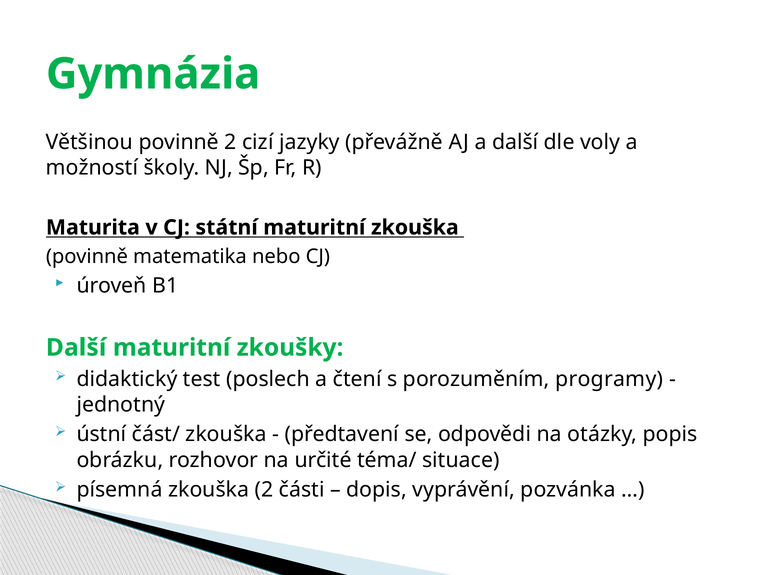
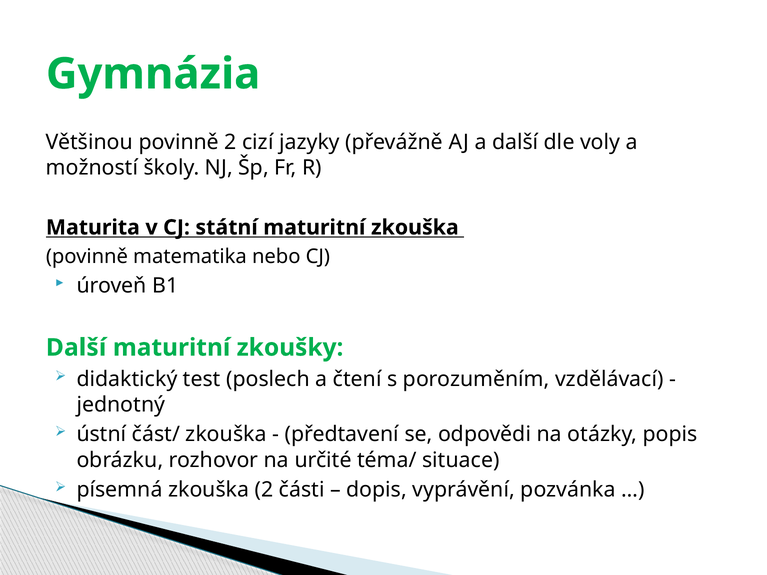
programy: programy -> vzdělávací
